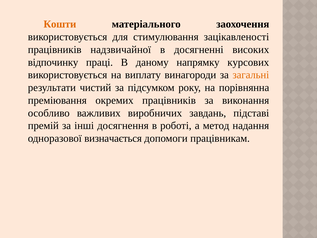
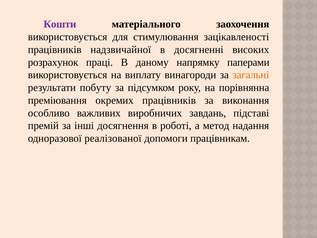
Кошти colour: orange -> purple
відпочинку: відпочинку -> розрахунок
курсових: курсових -> паперами
чистий: чистий -> побуту
визначається: визначається -> реалізованої
